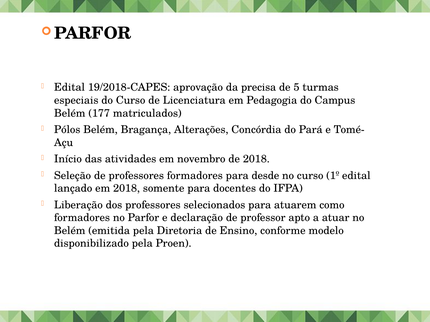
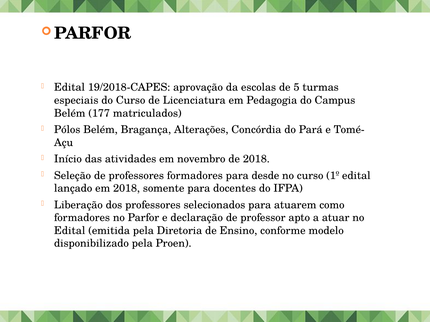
precisa: precisa -> escolas
Belém at (70, 231): Belém -> Edital
